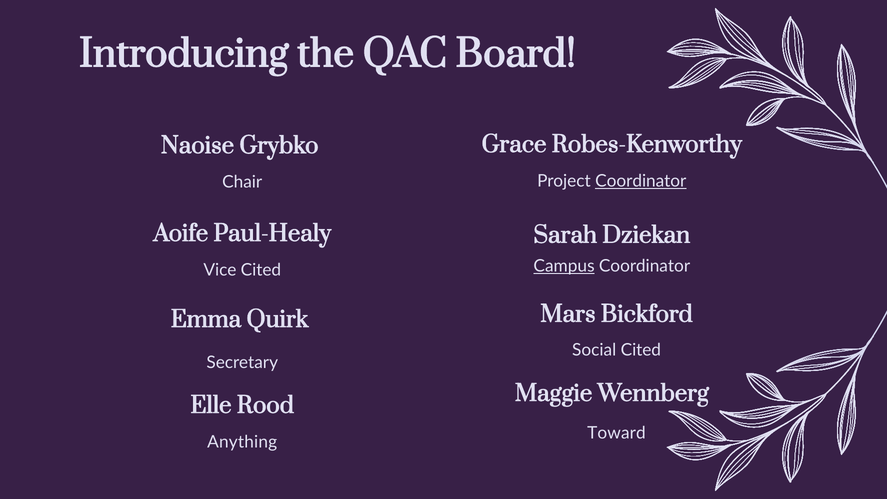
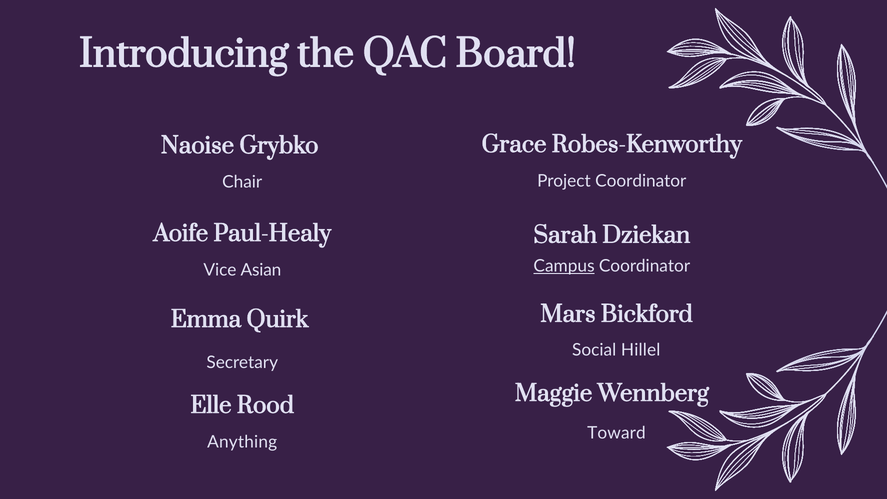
Coordinator at (641, 181) underline: present -> none
Vice Cited: Cited -> Asian
Social Cited: Cited -> Hillel
